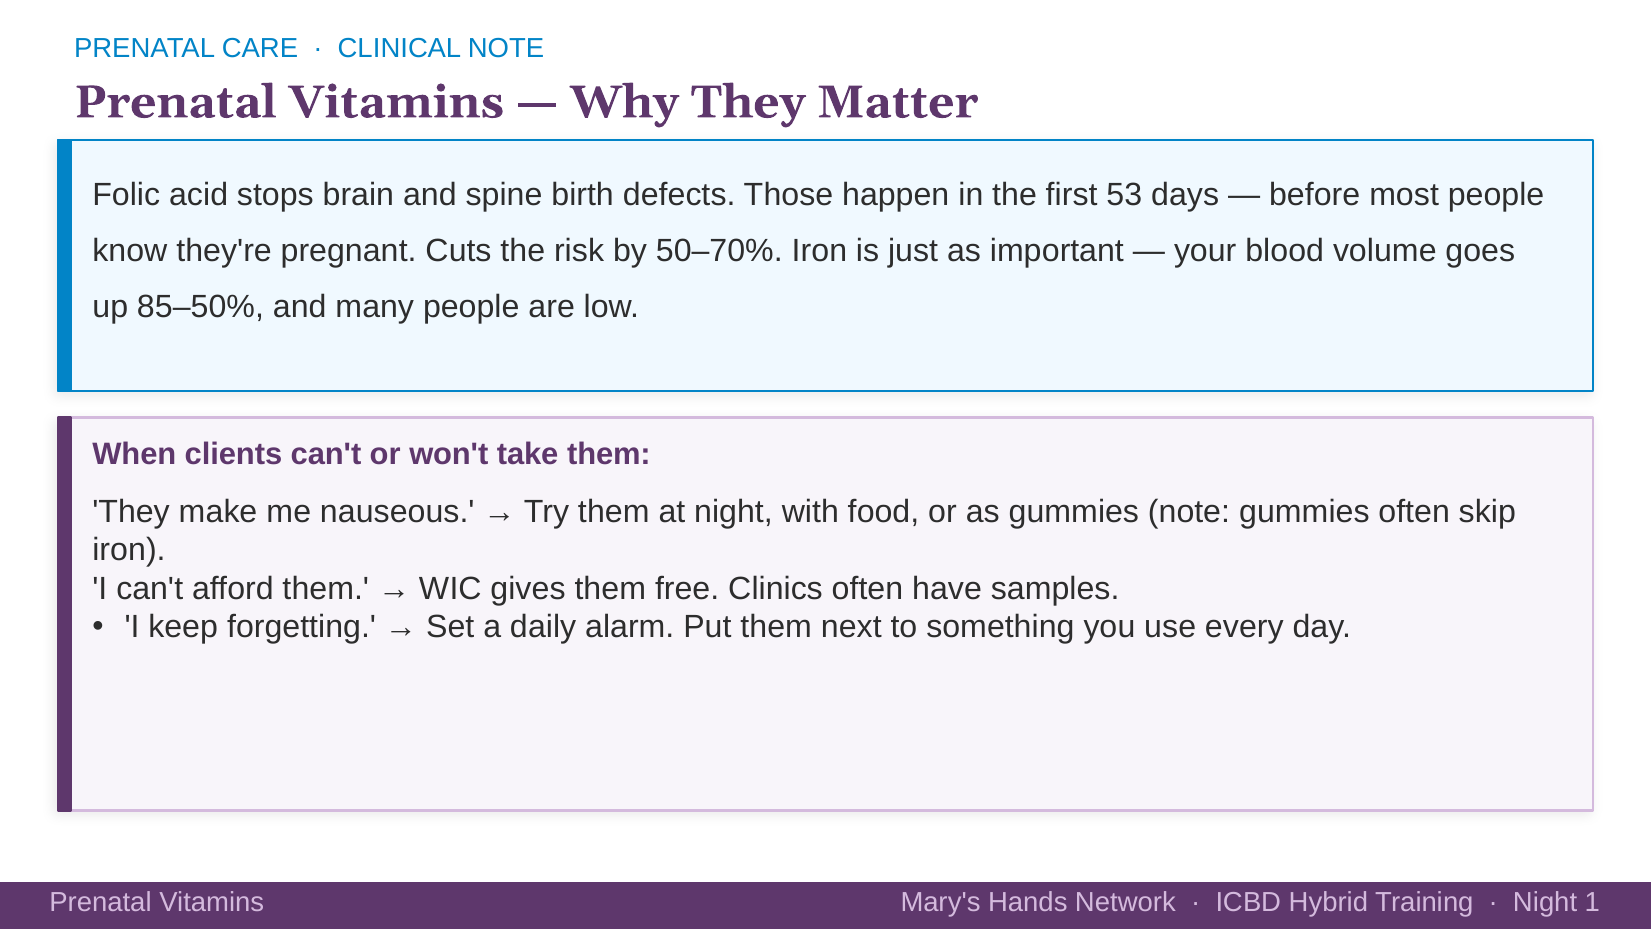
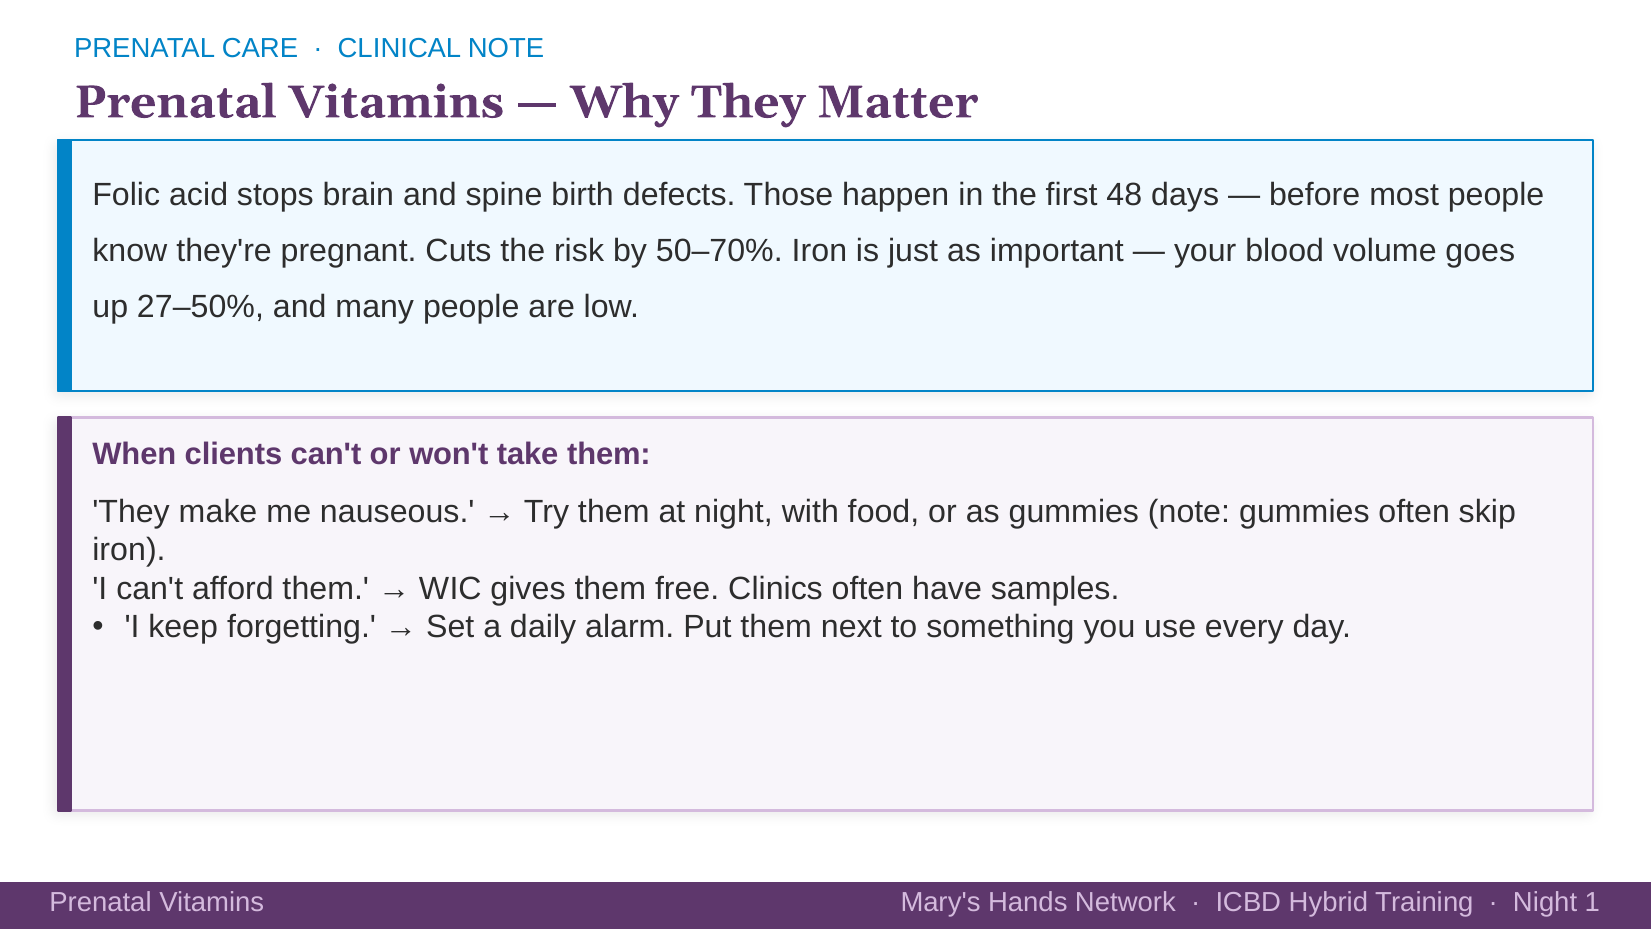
53: 53 -> 48
85–50%: 85–50% -> 27–50%
